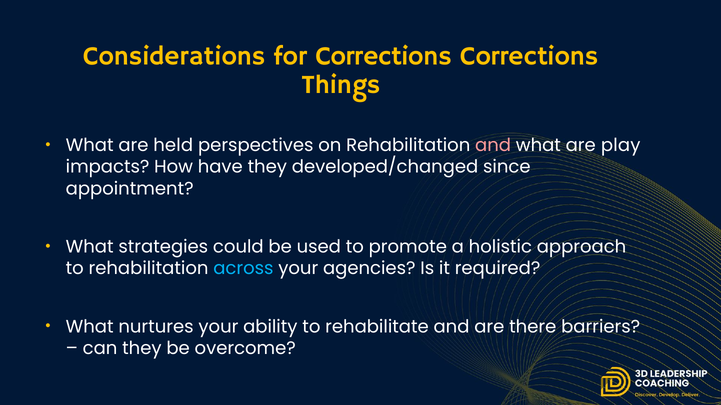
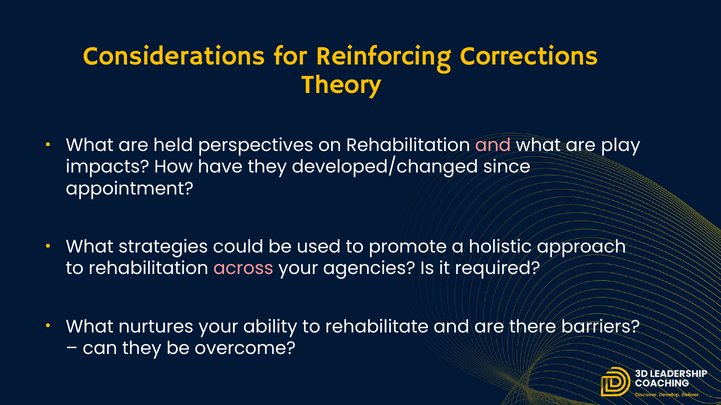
for Corrections: Corrections -> Reinforcing
Things: Things -> Theory
across colour: light blue -> pink
